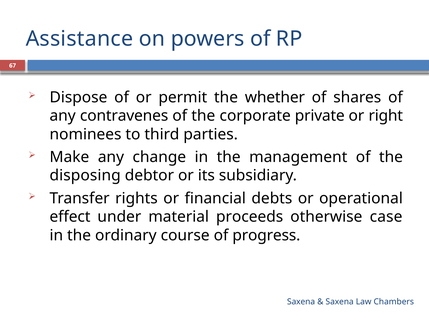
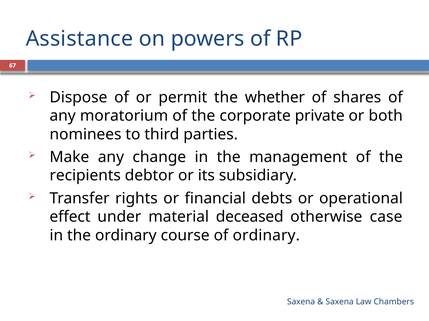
contravenes: contravenes -> moratorium
right: right -> both
disposing: disposing -> recipients
proceeds: proceeds -> deceased
of progress: progress -> ordinary
